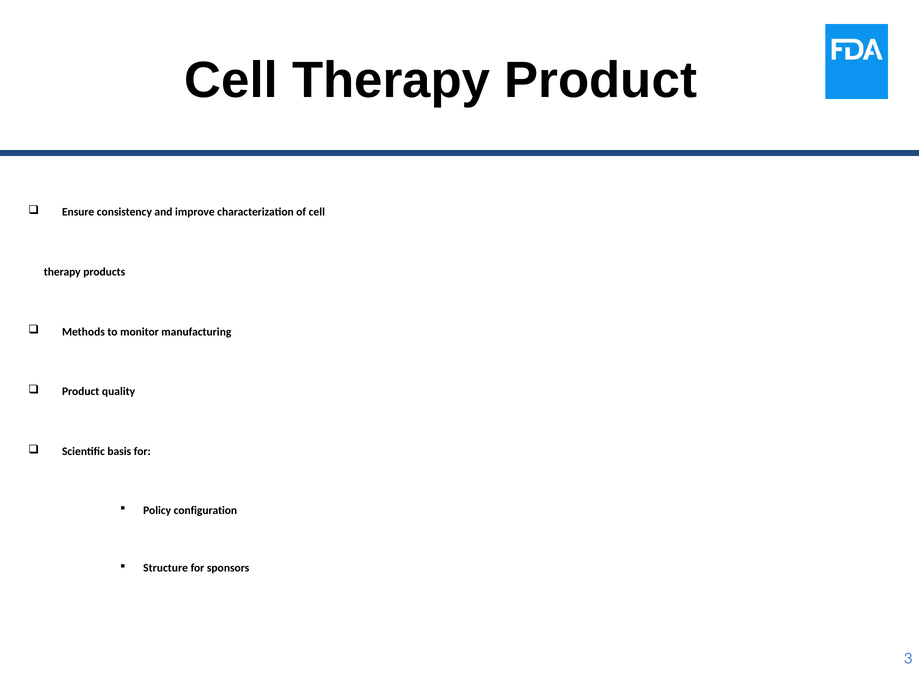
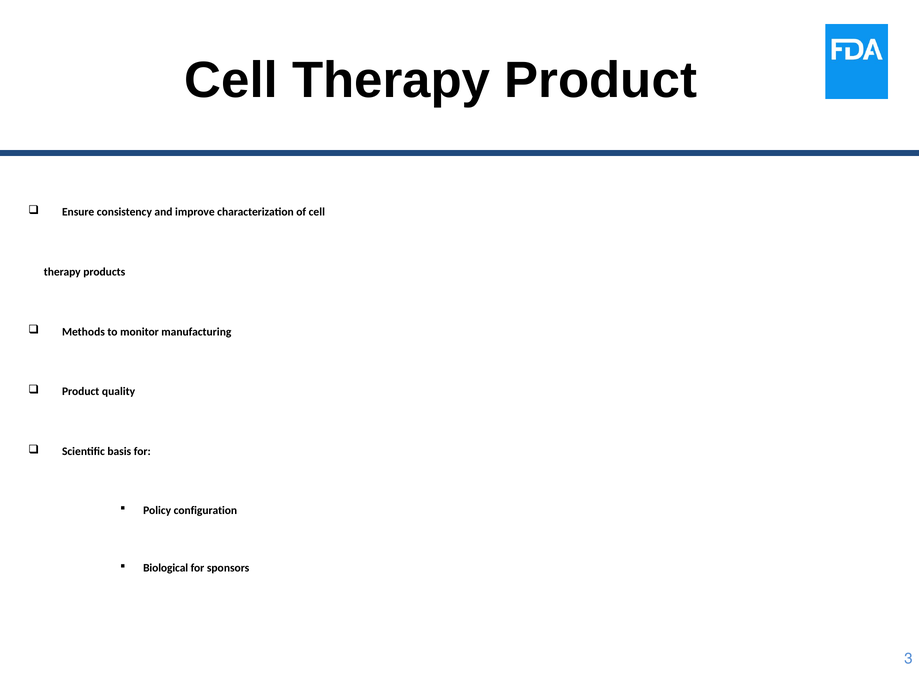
Structure: Structure -> Biological
